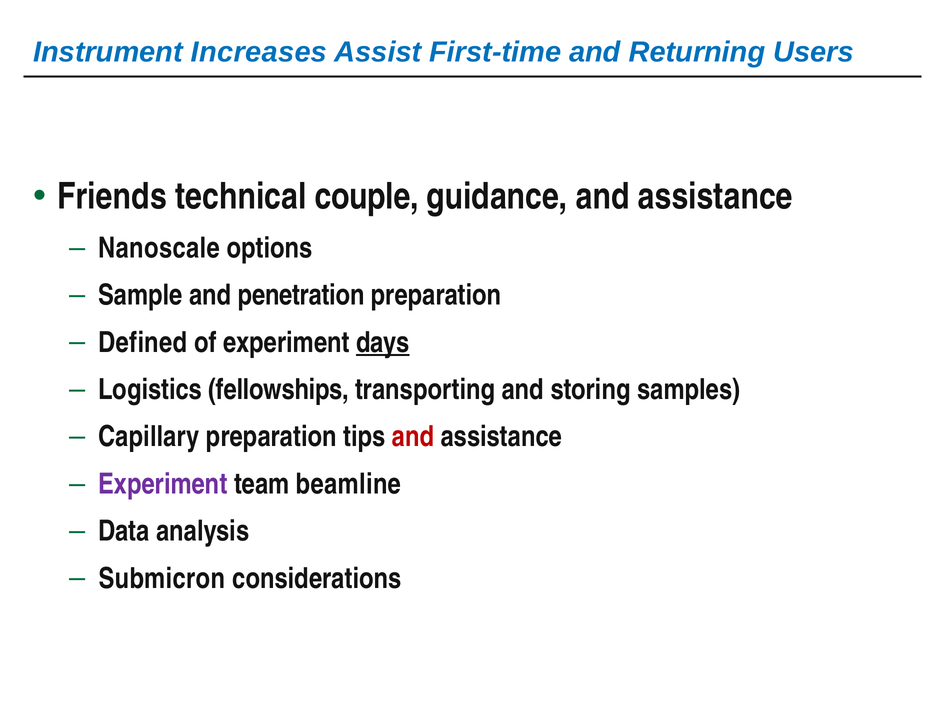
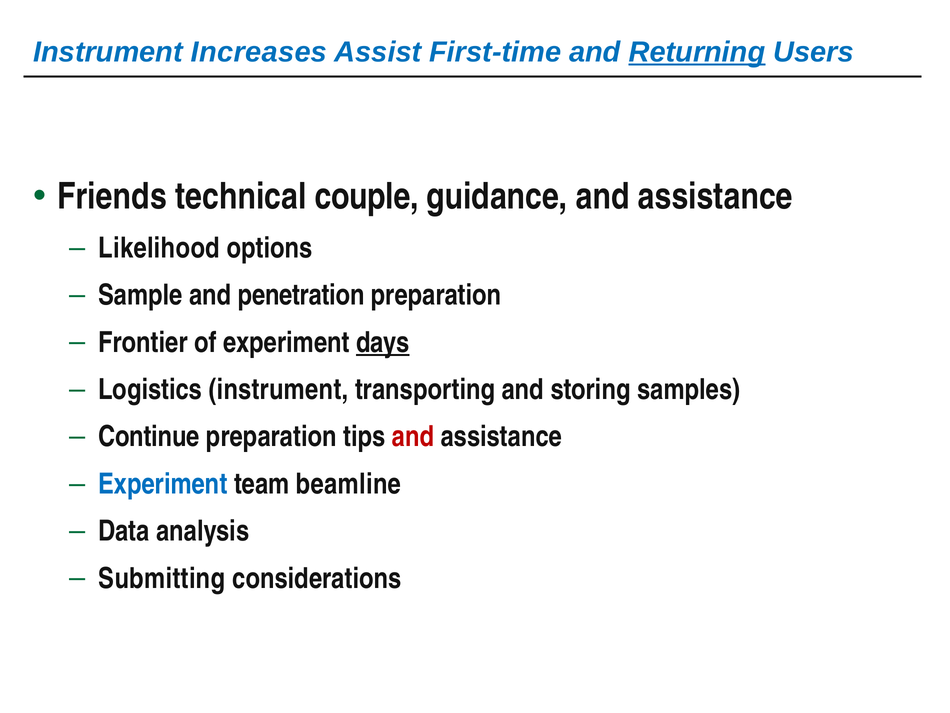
Returning underline: none -> present
Nanoscale: Nanoscale -> Likelihood
Defined: Defined -> Frontier
Logistics fellowships: fellowships -> instrument
Capillary: Capillary -> Continue
Experiment at (163, 484) colour: purple -> blue
Submicron: Submicron -> Submitting
